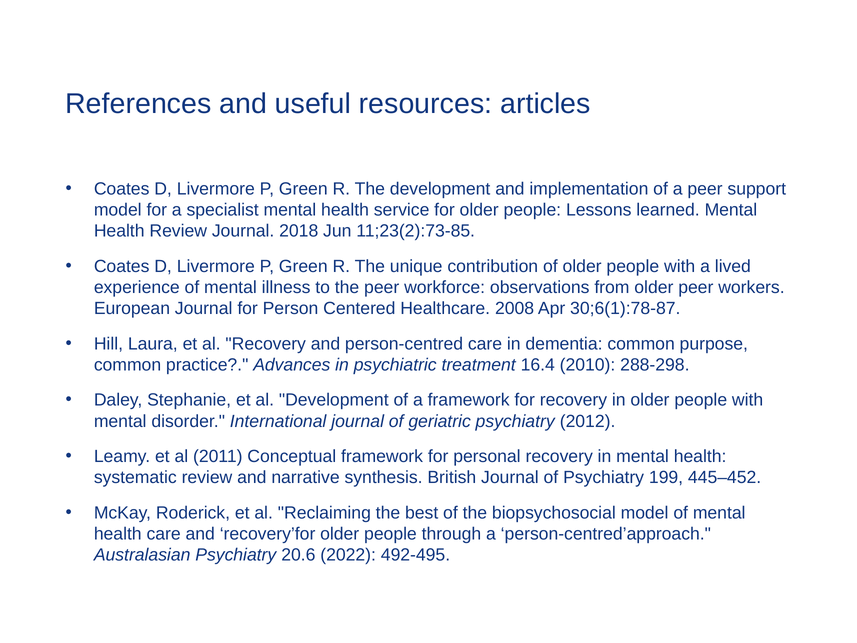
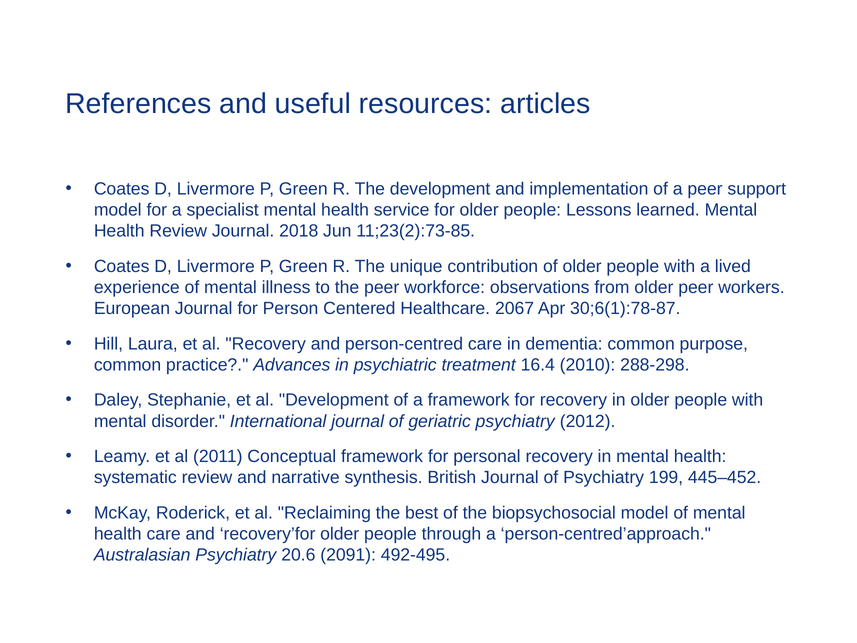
2008: 2008 -> 2067
2022: 2022 -> 2091
